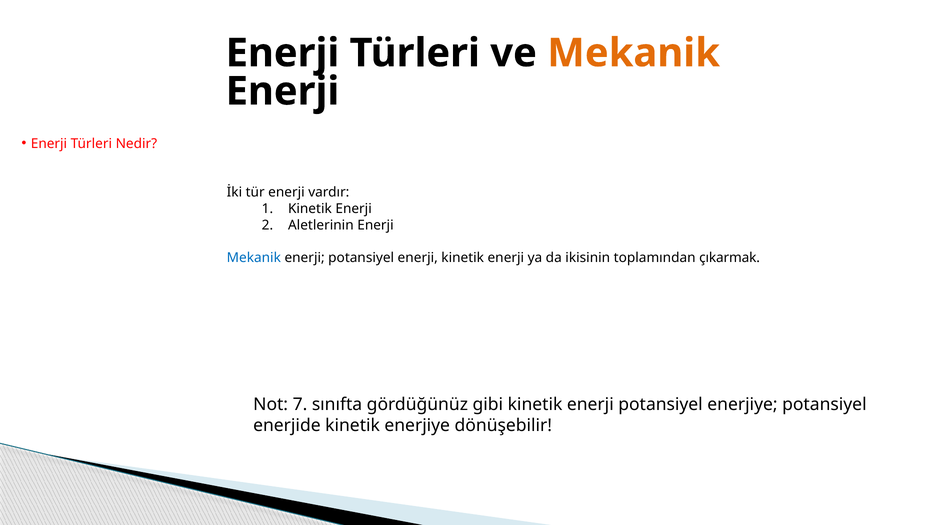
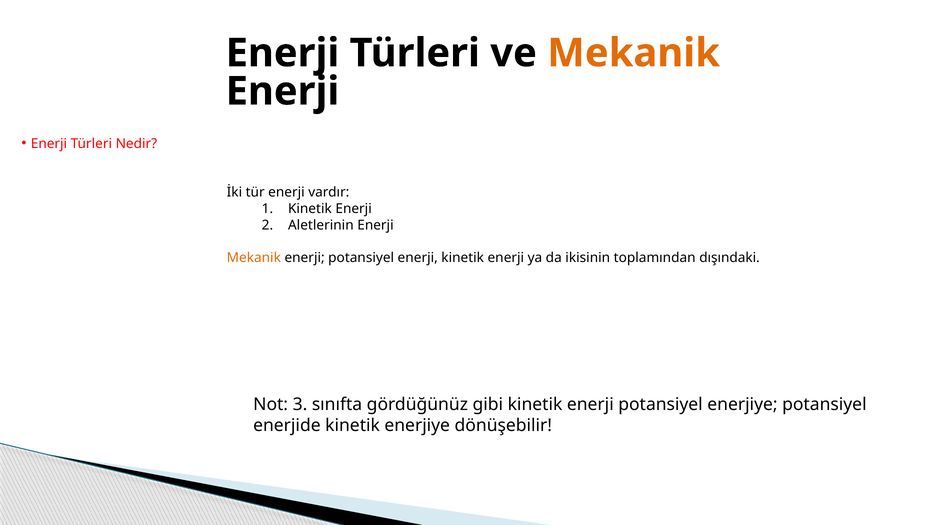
Mekanik at (254, 258) colour: blue -> orange
çıkarmak: çıkarmak -> dışındaki
7: 7 -> 3
